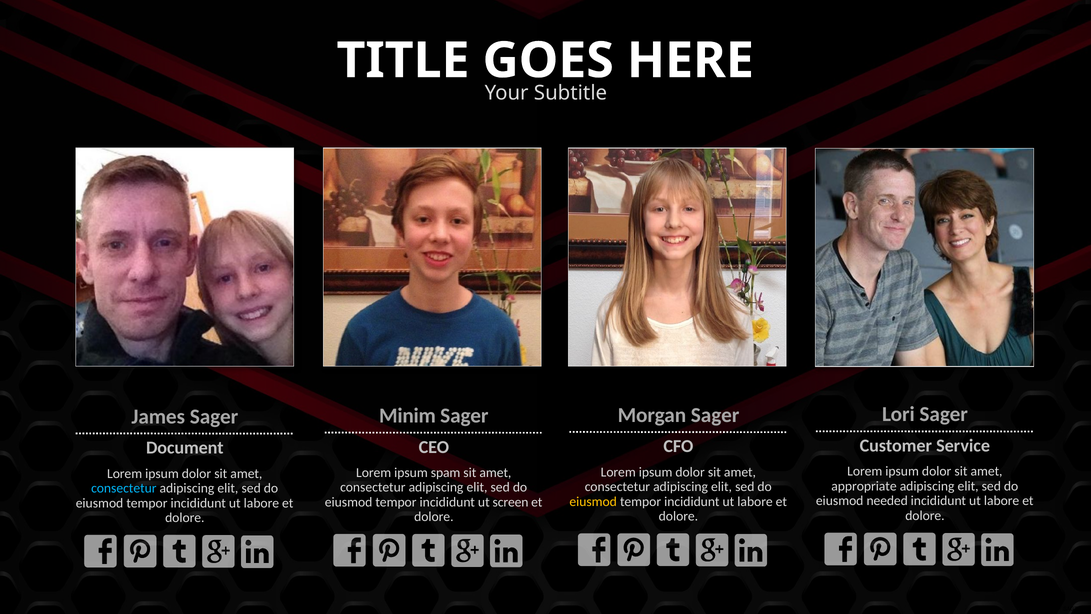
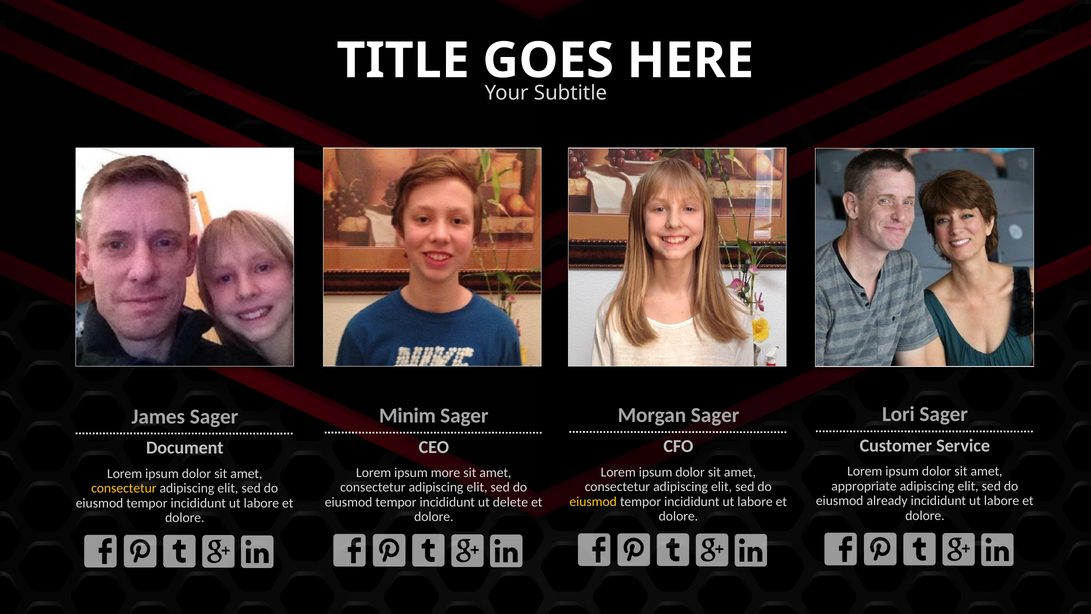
spam: spam -> more
consectetur at (124, 488) colour: light blue -> yellow
needed: needed -> already
screen: screen -> delete
